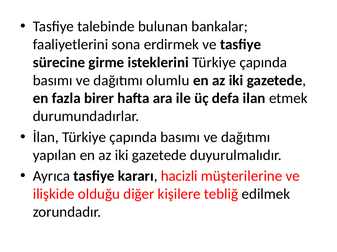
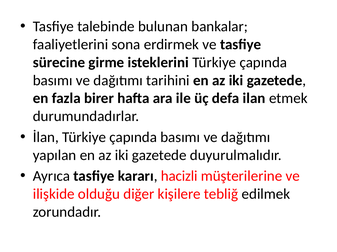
olumlu: olumlu -> tarihini
